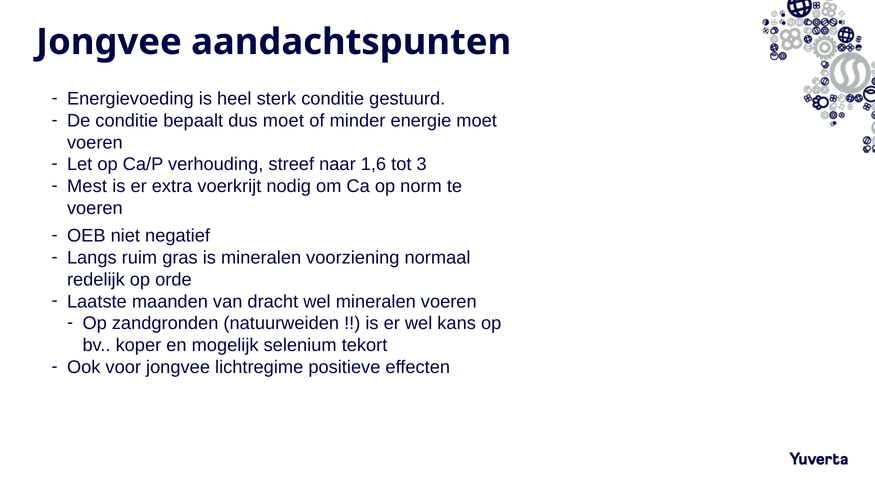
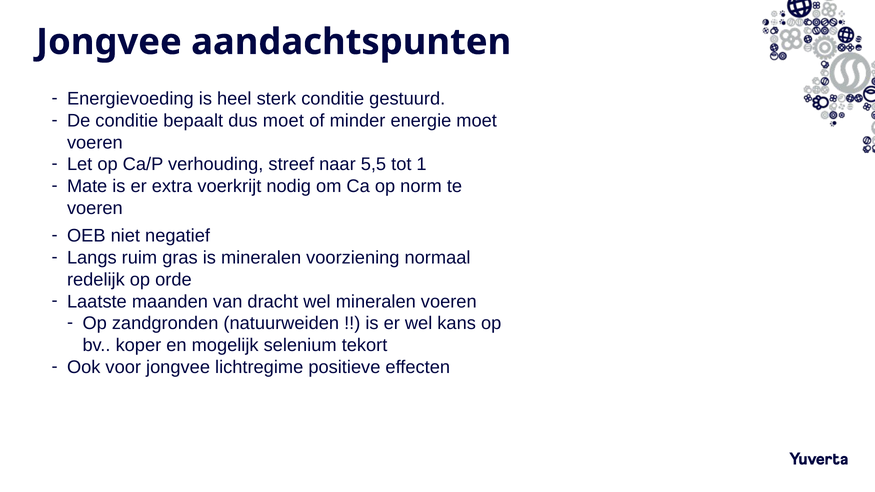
1,6: 1,6 -> 5,5
3: 3 -> 1
Mest: Mest -> Mate
